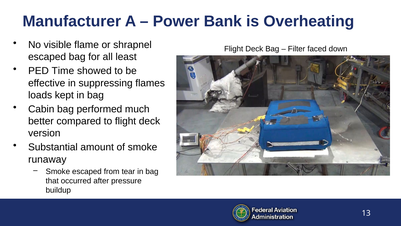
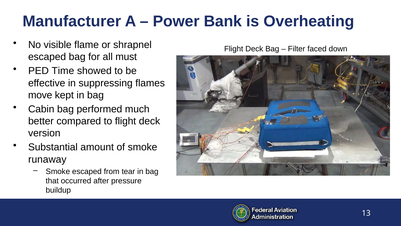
least: least -> must
loads: loads -> move
